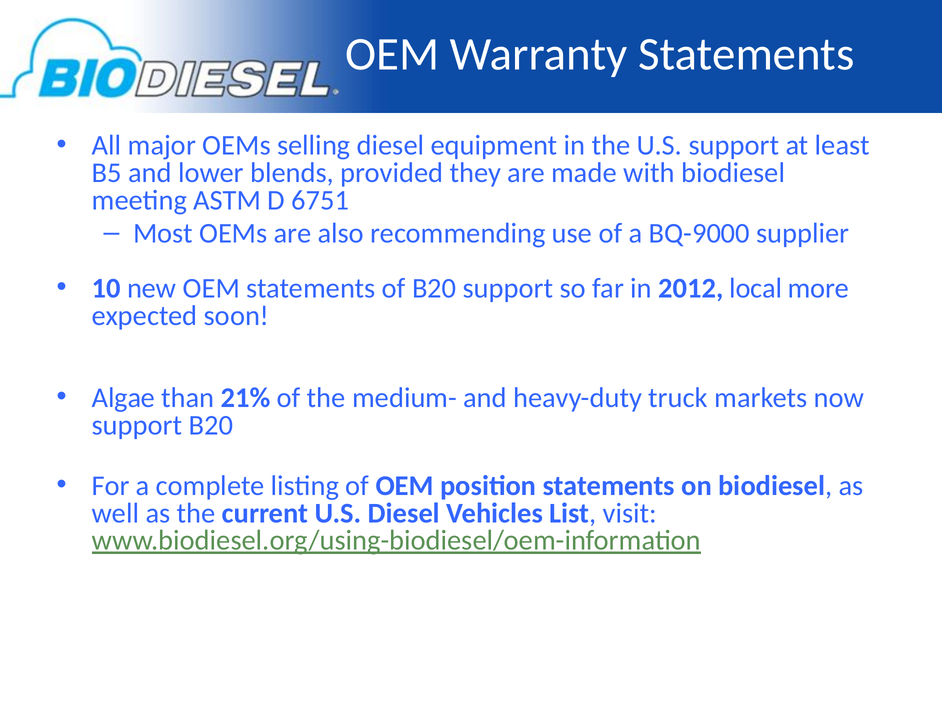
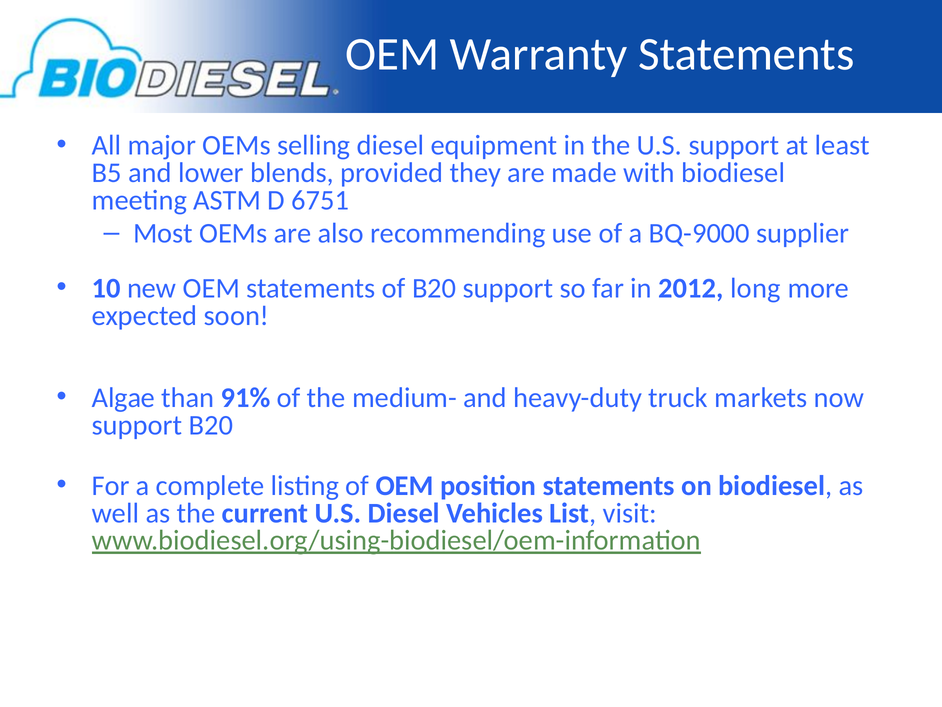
local: local -> long
21%: 21% -> 91%
